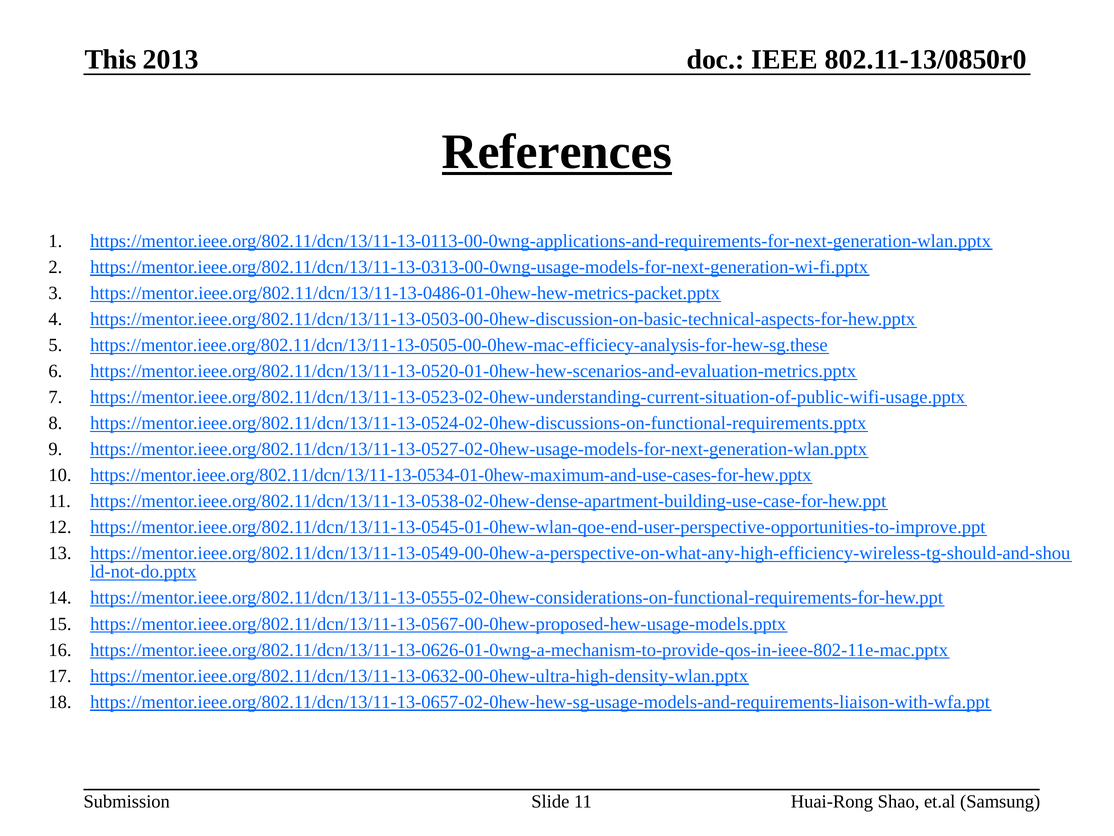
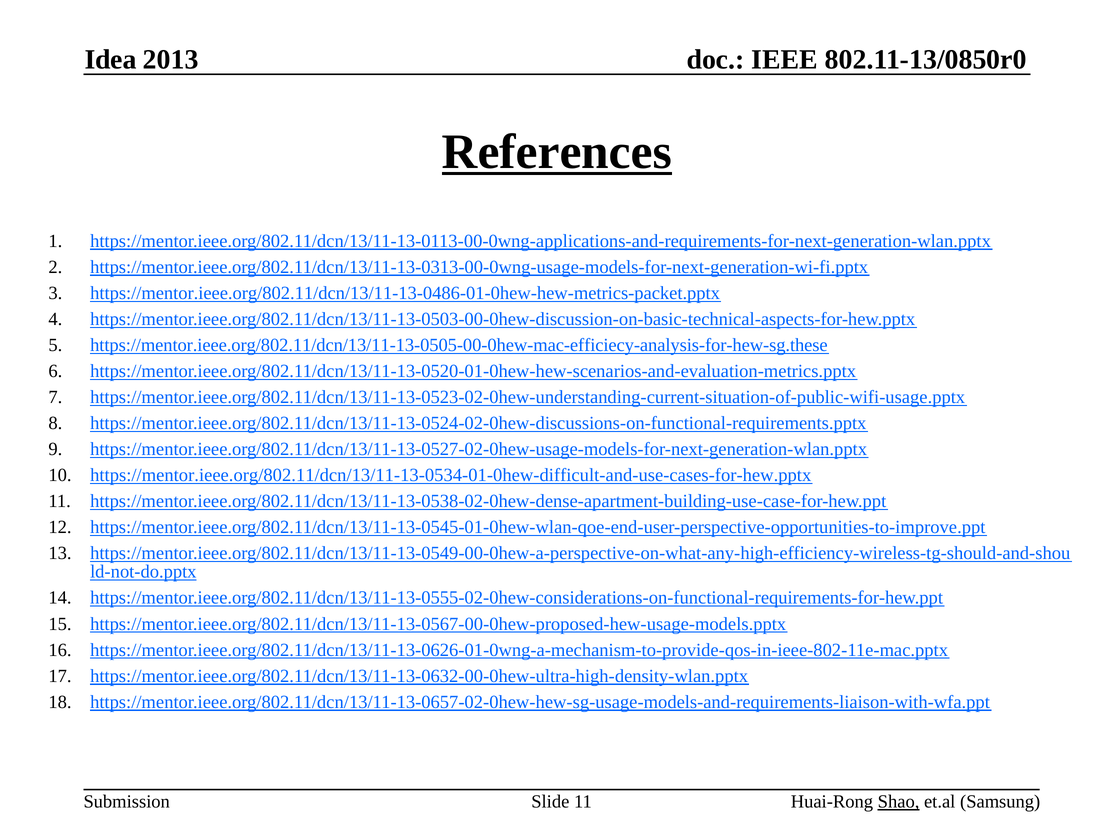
This: This -> Idea
https://mentor.ieee.org/802.11/dcn/13/11-13-0534-01-0hew-maximum-and-use-cases-for-hew.pptx: https://mentor.ieee.org/802.11/dcn/13/11-13-0534-01-0hew-maximum-and-use-cases-for-hew.pptx -> https://mentor.ieee.org/802.11/dcn/13/11-13-0534-01-0hew-difficult-and-use-cases-for-hew.pptx
Shao underline: none -> present
